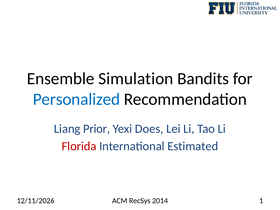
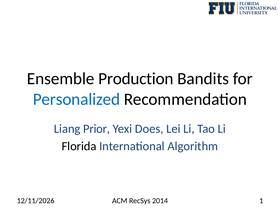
Simulation: Simulation -> Production
Florida colour: red -> black
Estimated: Estimated -> Algorithm
